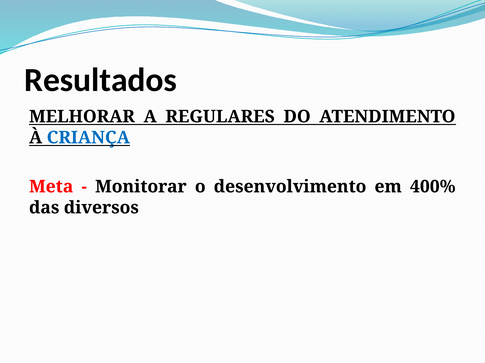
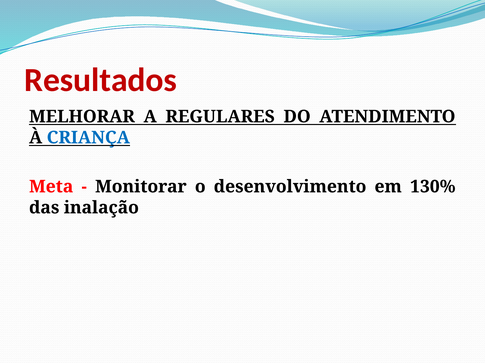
Resultados colour: black -> red
400%: 400% -> 130%
diversos: diversos -> inalação
